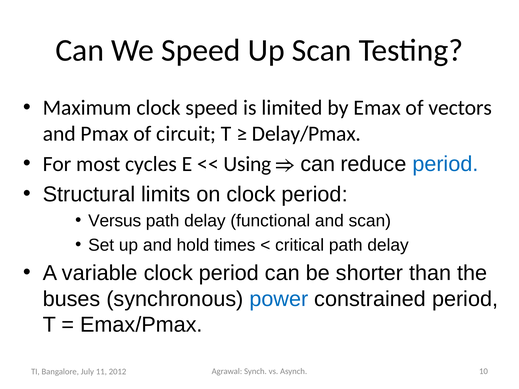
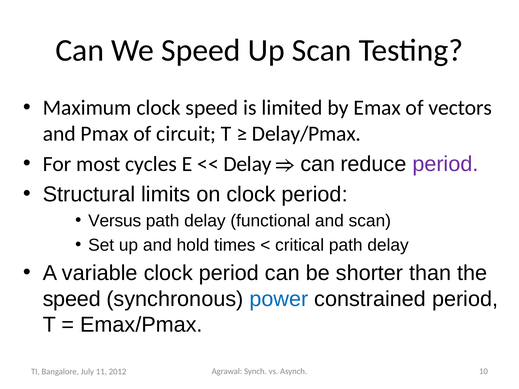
Using at (247, 164): Using -> Delay
period at (445, 164) colour: blue -> purple
buses at (72, 299): buses -> speed
